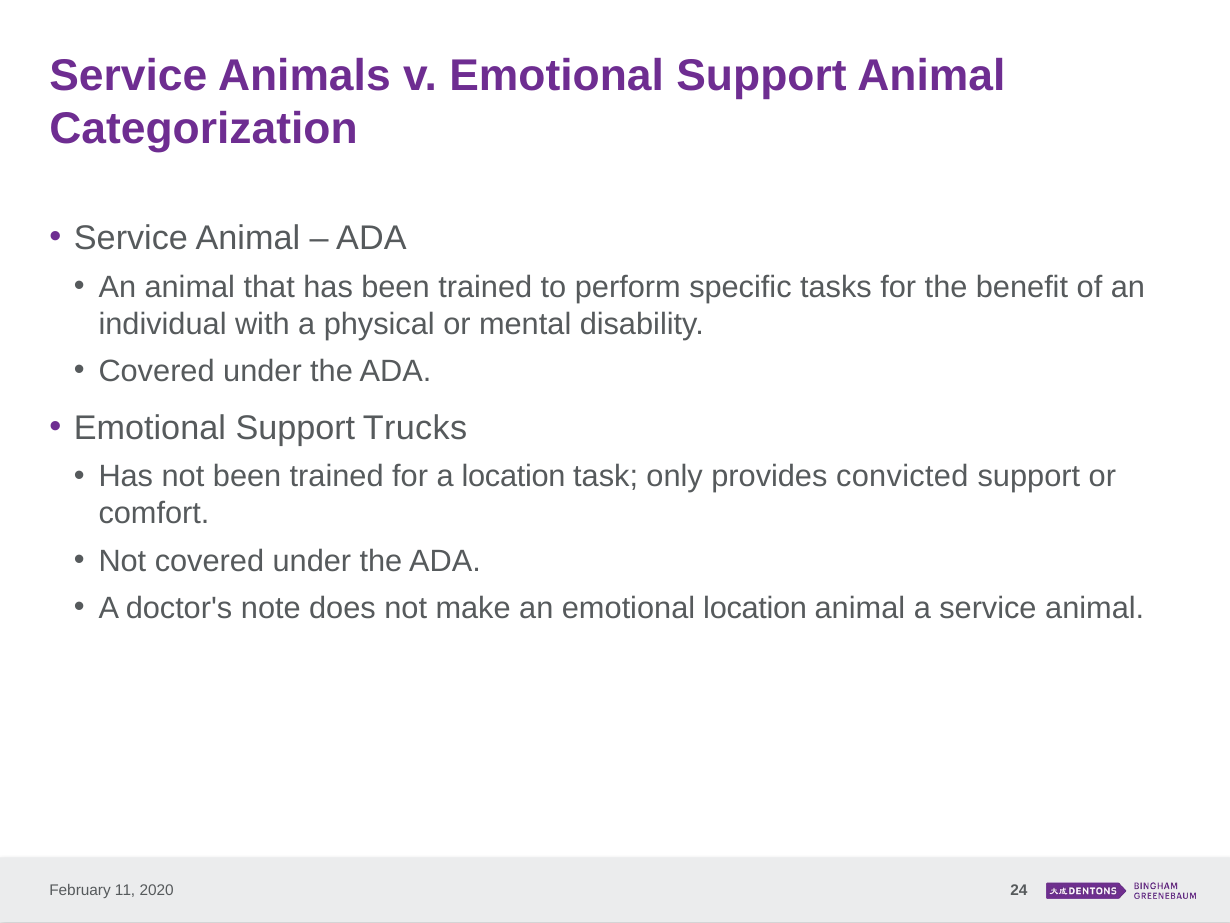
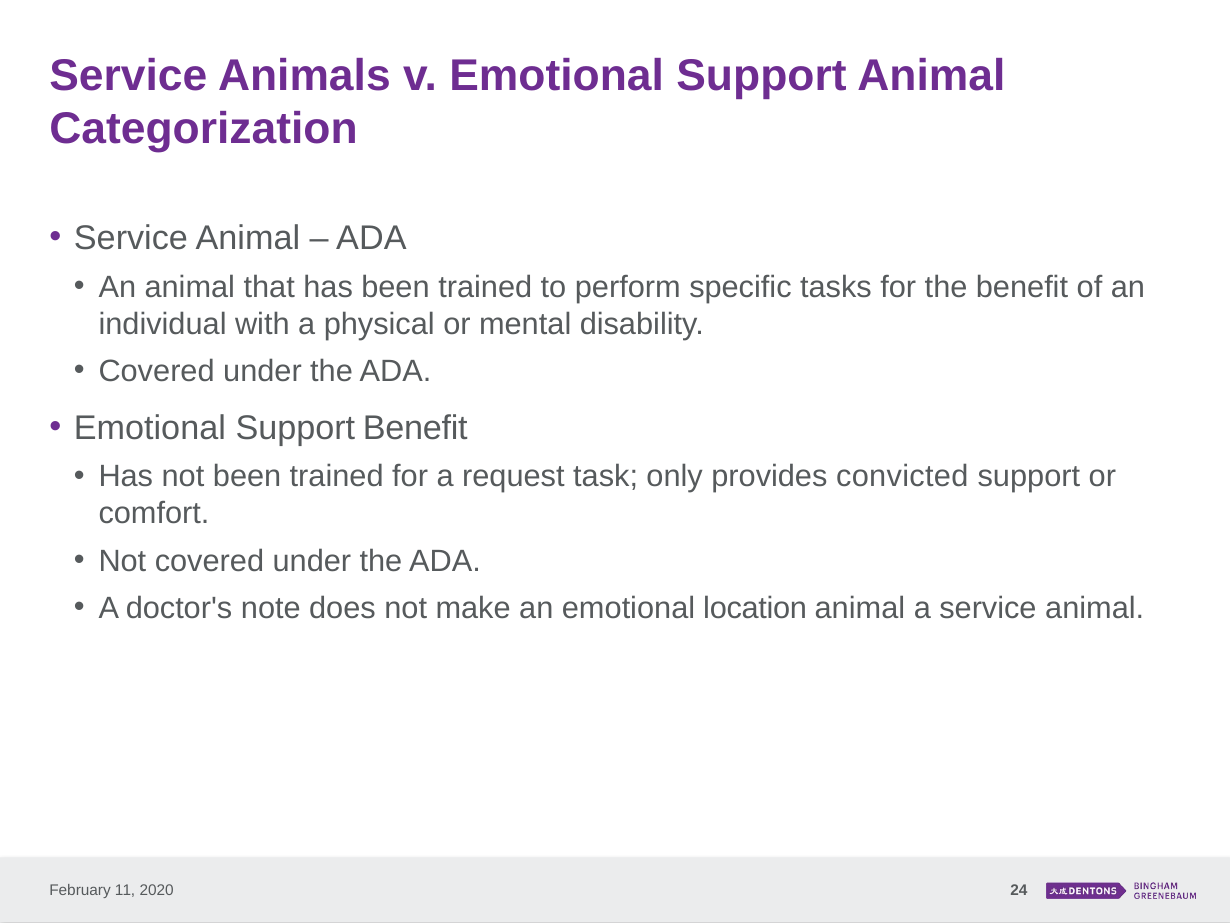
Support Trucks: Trucks -> Benefit
a location: location -> request
